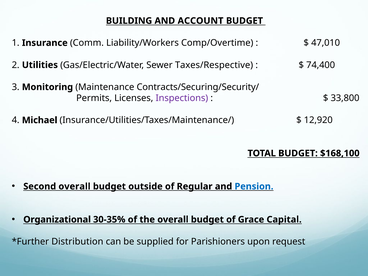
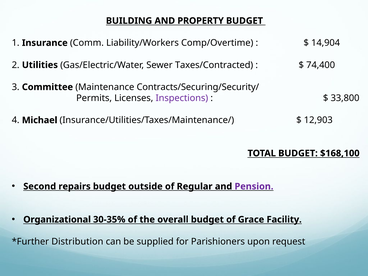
ACCOUNT: ACCOUNT -> PROPERTY
47,010: 47,010 -> 14,904
Taxes/Respective: Taxes/Respective -> Taxes/Contracted
Monitoring: Monitoring -> Committee
12,920: 12,920 -> 12,903
Second overall: overall -> repairs
Pension colour: blue -> purple
Capital: Capital -> Facility
